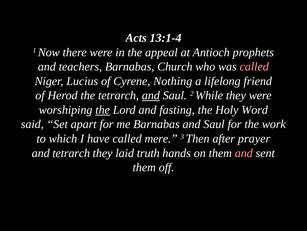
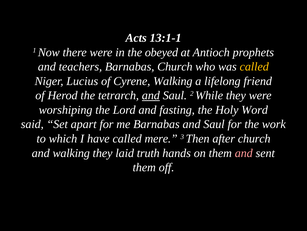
13:1-4: 13:1-4 -> 13:1-1
appeal: appeal -> obeyed
called at (254, 67) colour: pink -> yellow
Cyrene Nothing: Nothing -> Walking
the at (103, 110) underline: present -> none
after prayer: prayer -> church
and tetrarch: tetrarch -> walking
